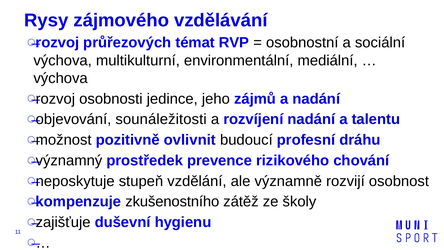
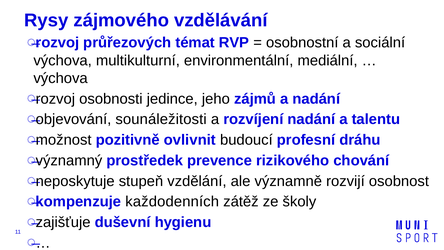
zkušenostního: zkušenostního -> každodenních
